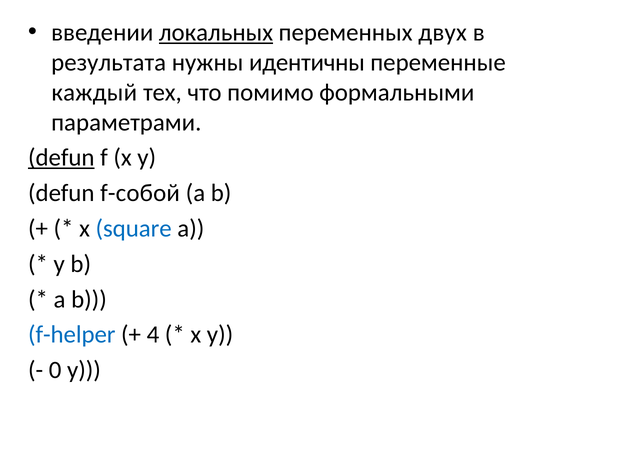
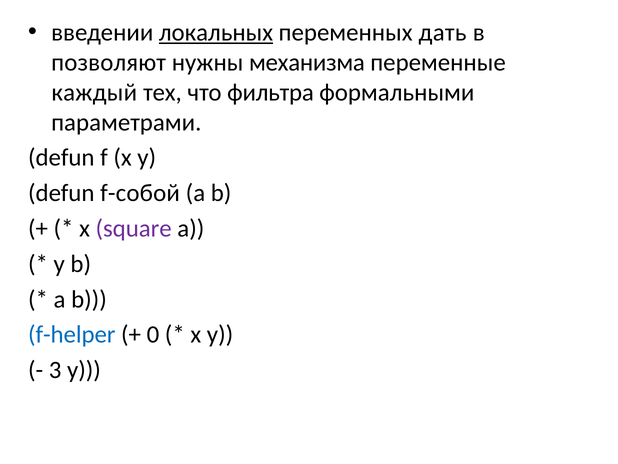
двух: двух -> дать
результата: результата -> позволяют
идентичны: идентичны -> механизма
помимо: помимо -> фильтра
defun at (61, 158) underline: present -> none
square colour: blue -> purple
4: 4 -> 0
0: 0 -> 3
